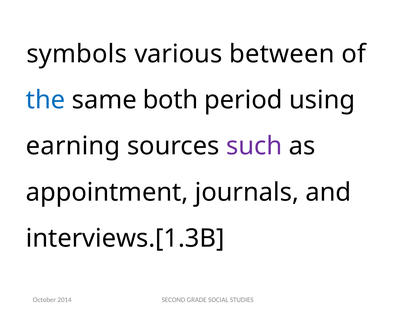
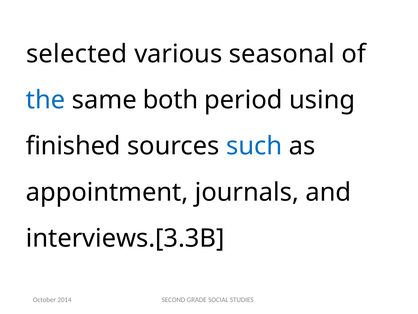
symbols: symbols -> selected
between: between -> seasonal
earning: earning -> finished
such colour: purple -> blue
interviews.[1.3B: interviews.[1.3B -> interviews.[3.3B
